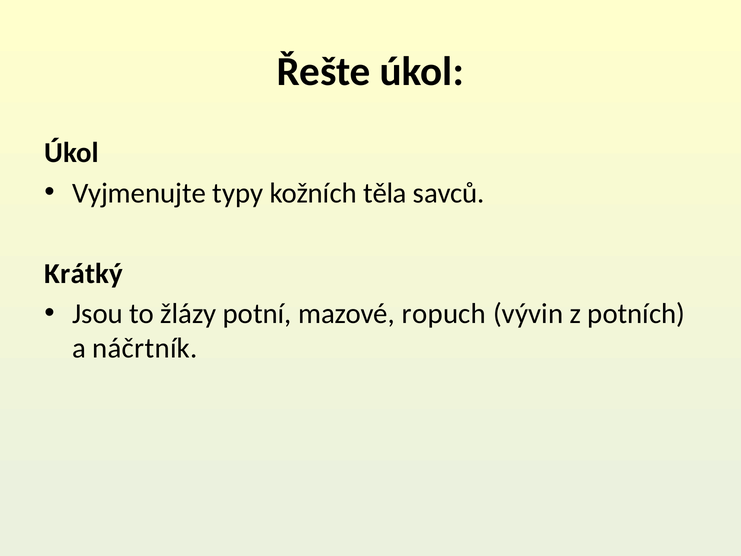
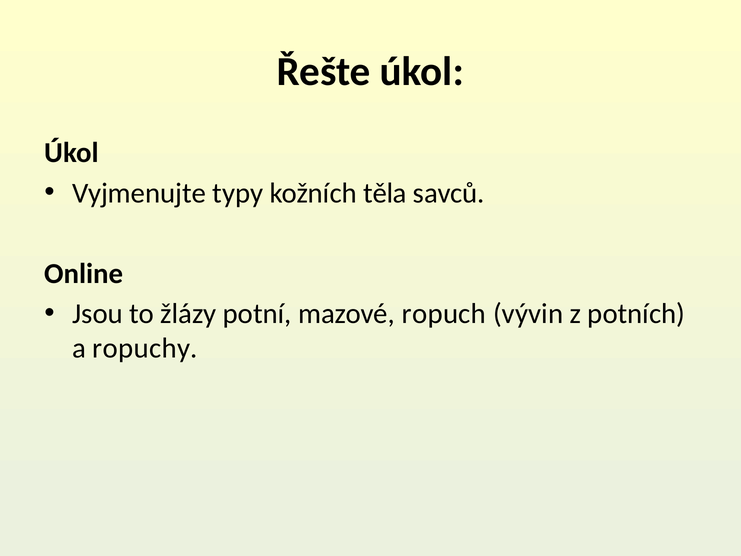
Krátký: Krátký -> Online
náčrtník: náčrtník -> ropuchy
